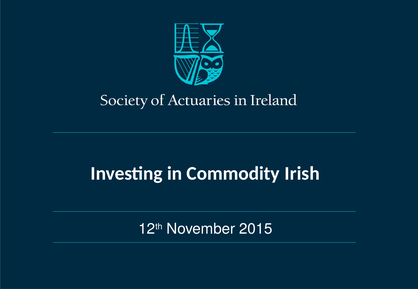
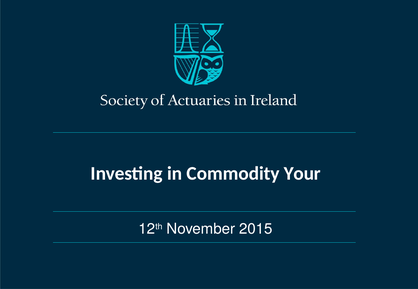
Irish: Irish -> Your
